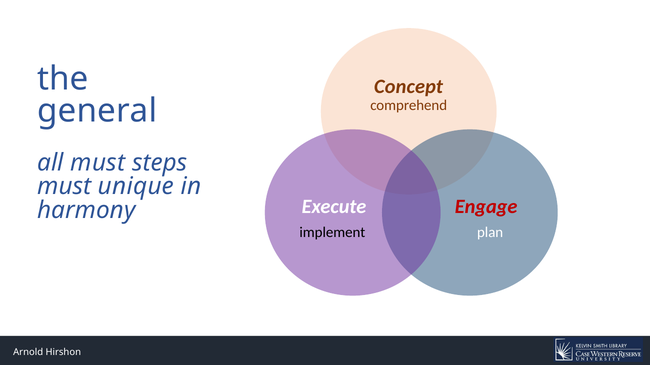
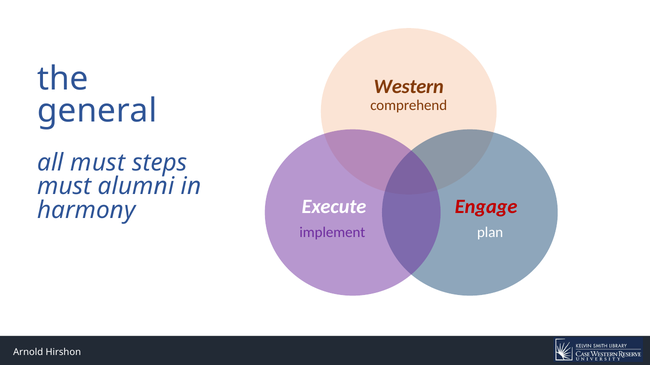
Concept: Concept -> Western
unique: unique -> alumni
implement colour: black -> purple
